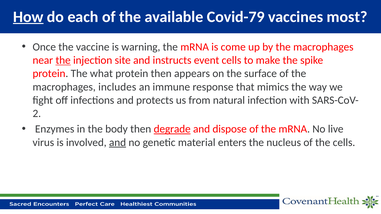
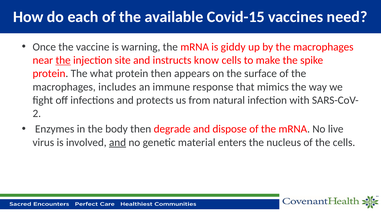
How underline: present -> none
Covid-79: Covid-79 -> Covid-15
most: most -> need
come: come -> giddy
event: event -> know
degrade underline: present -> none
